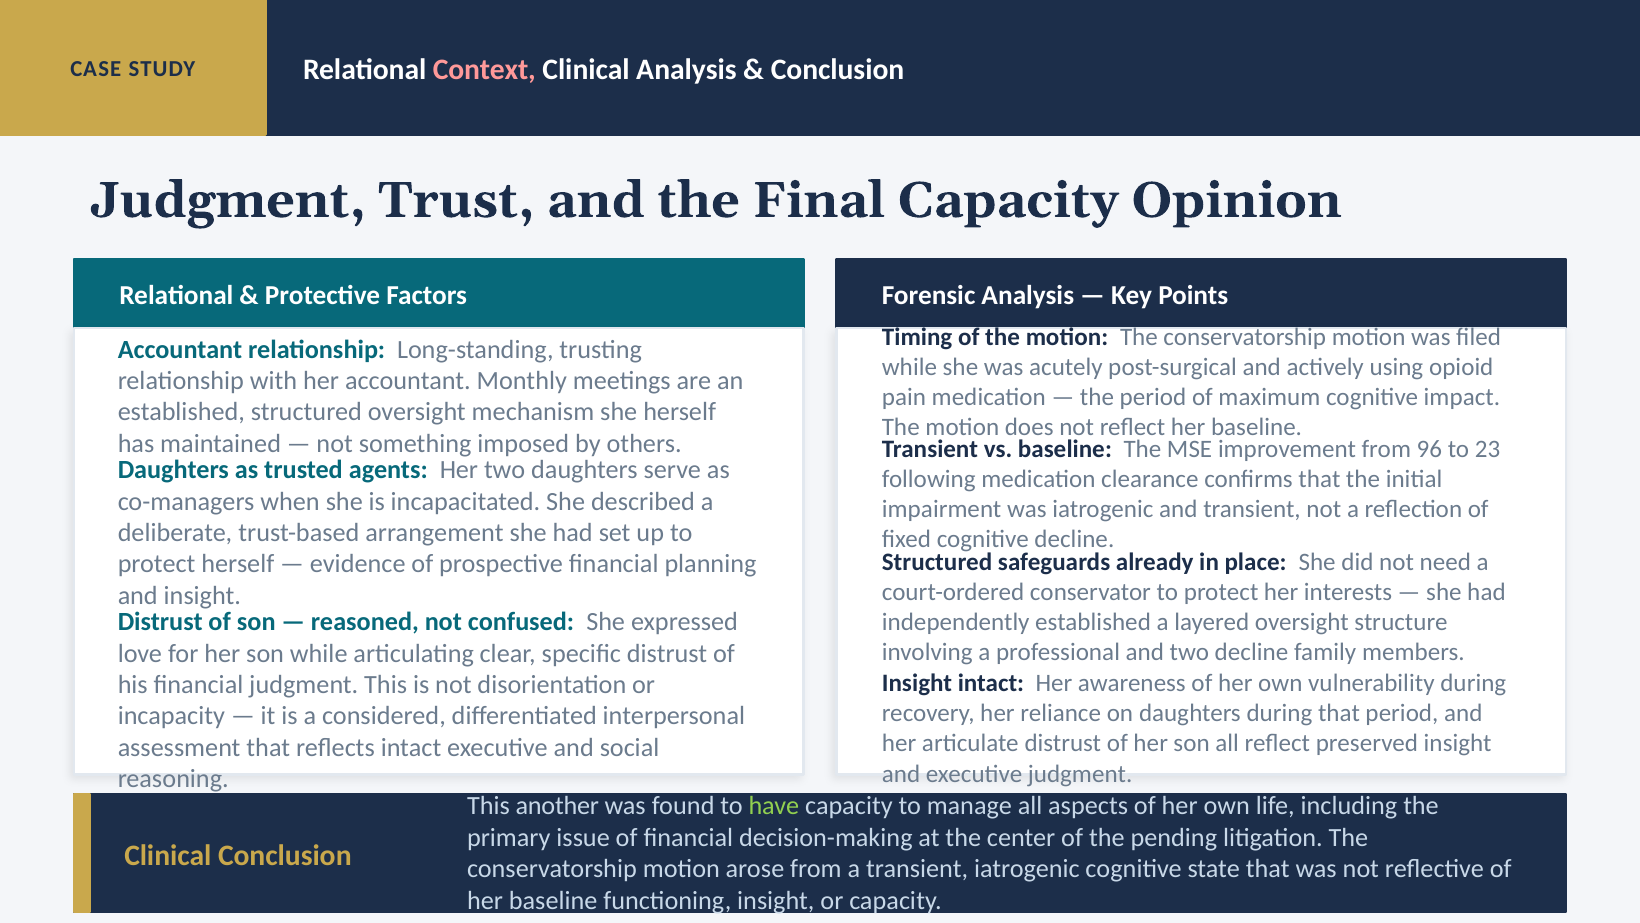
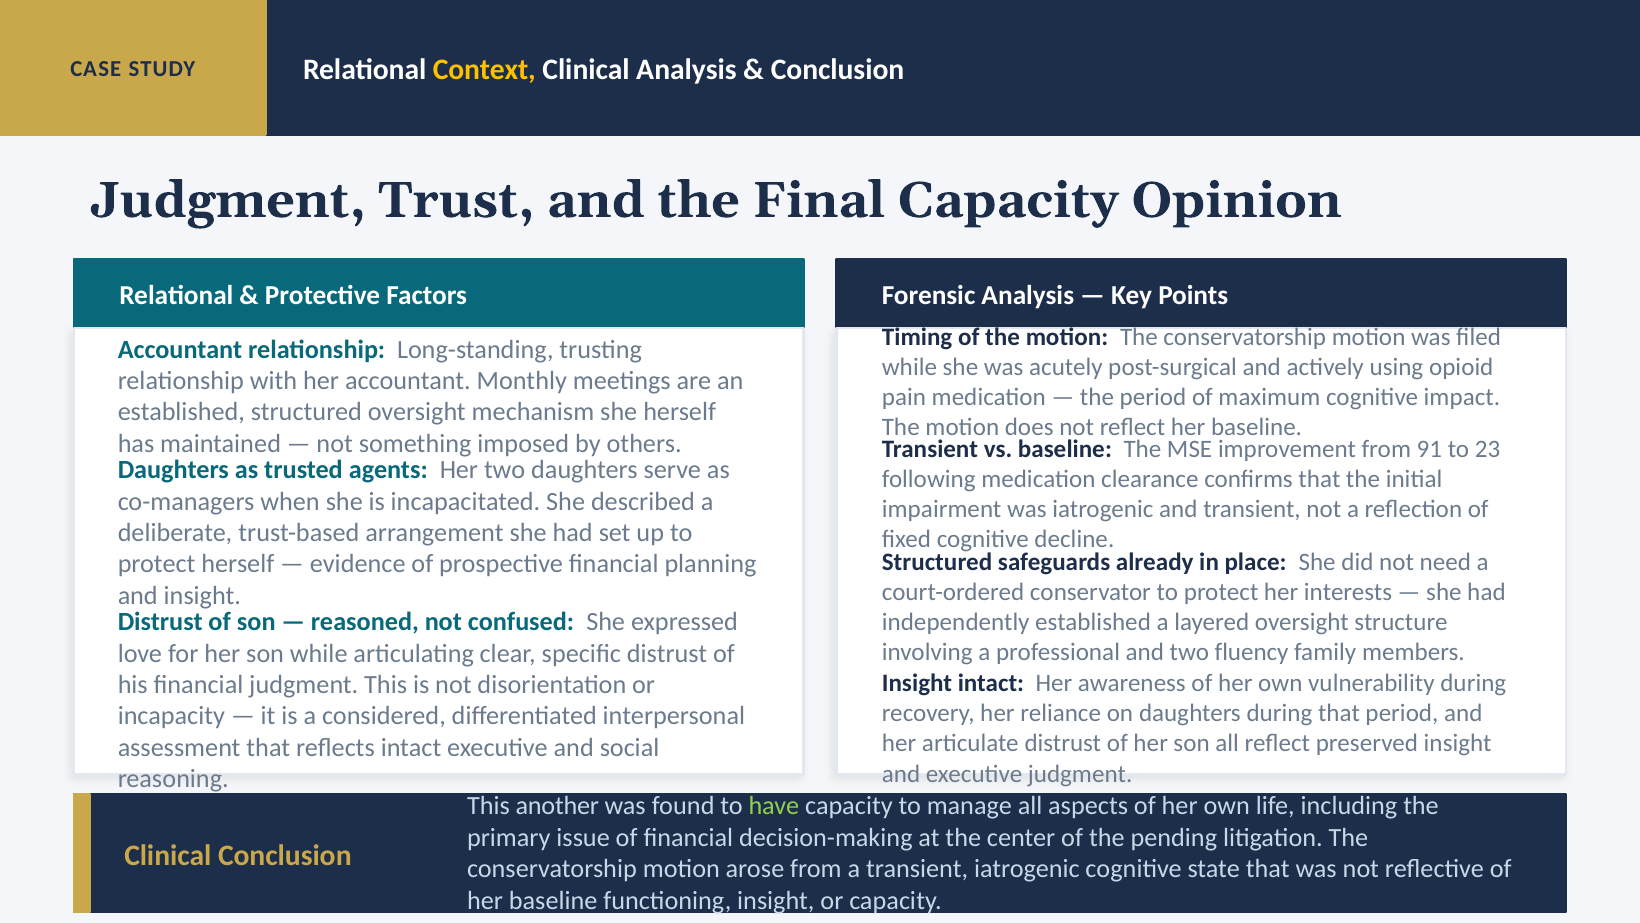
Context colour: pink -> yellow
96: 96 -> 91
two decline: decline -> fluency
